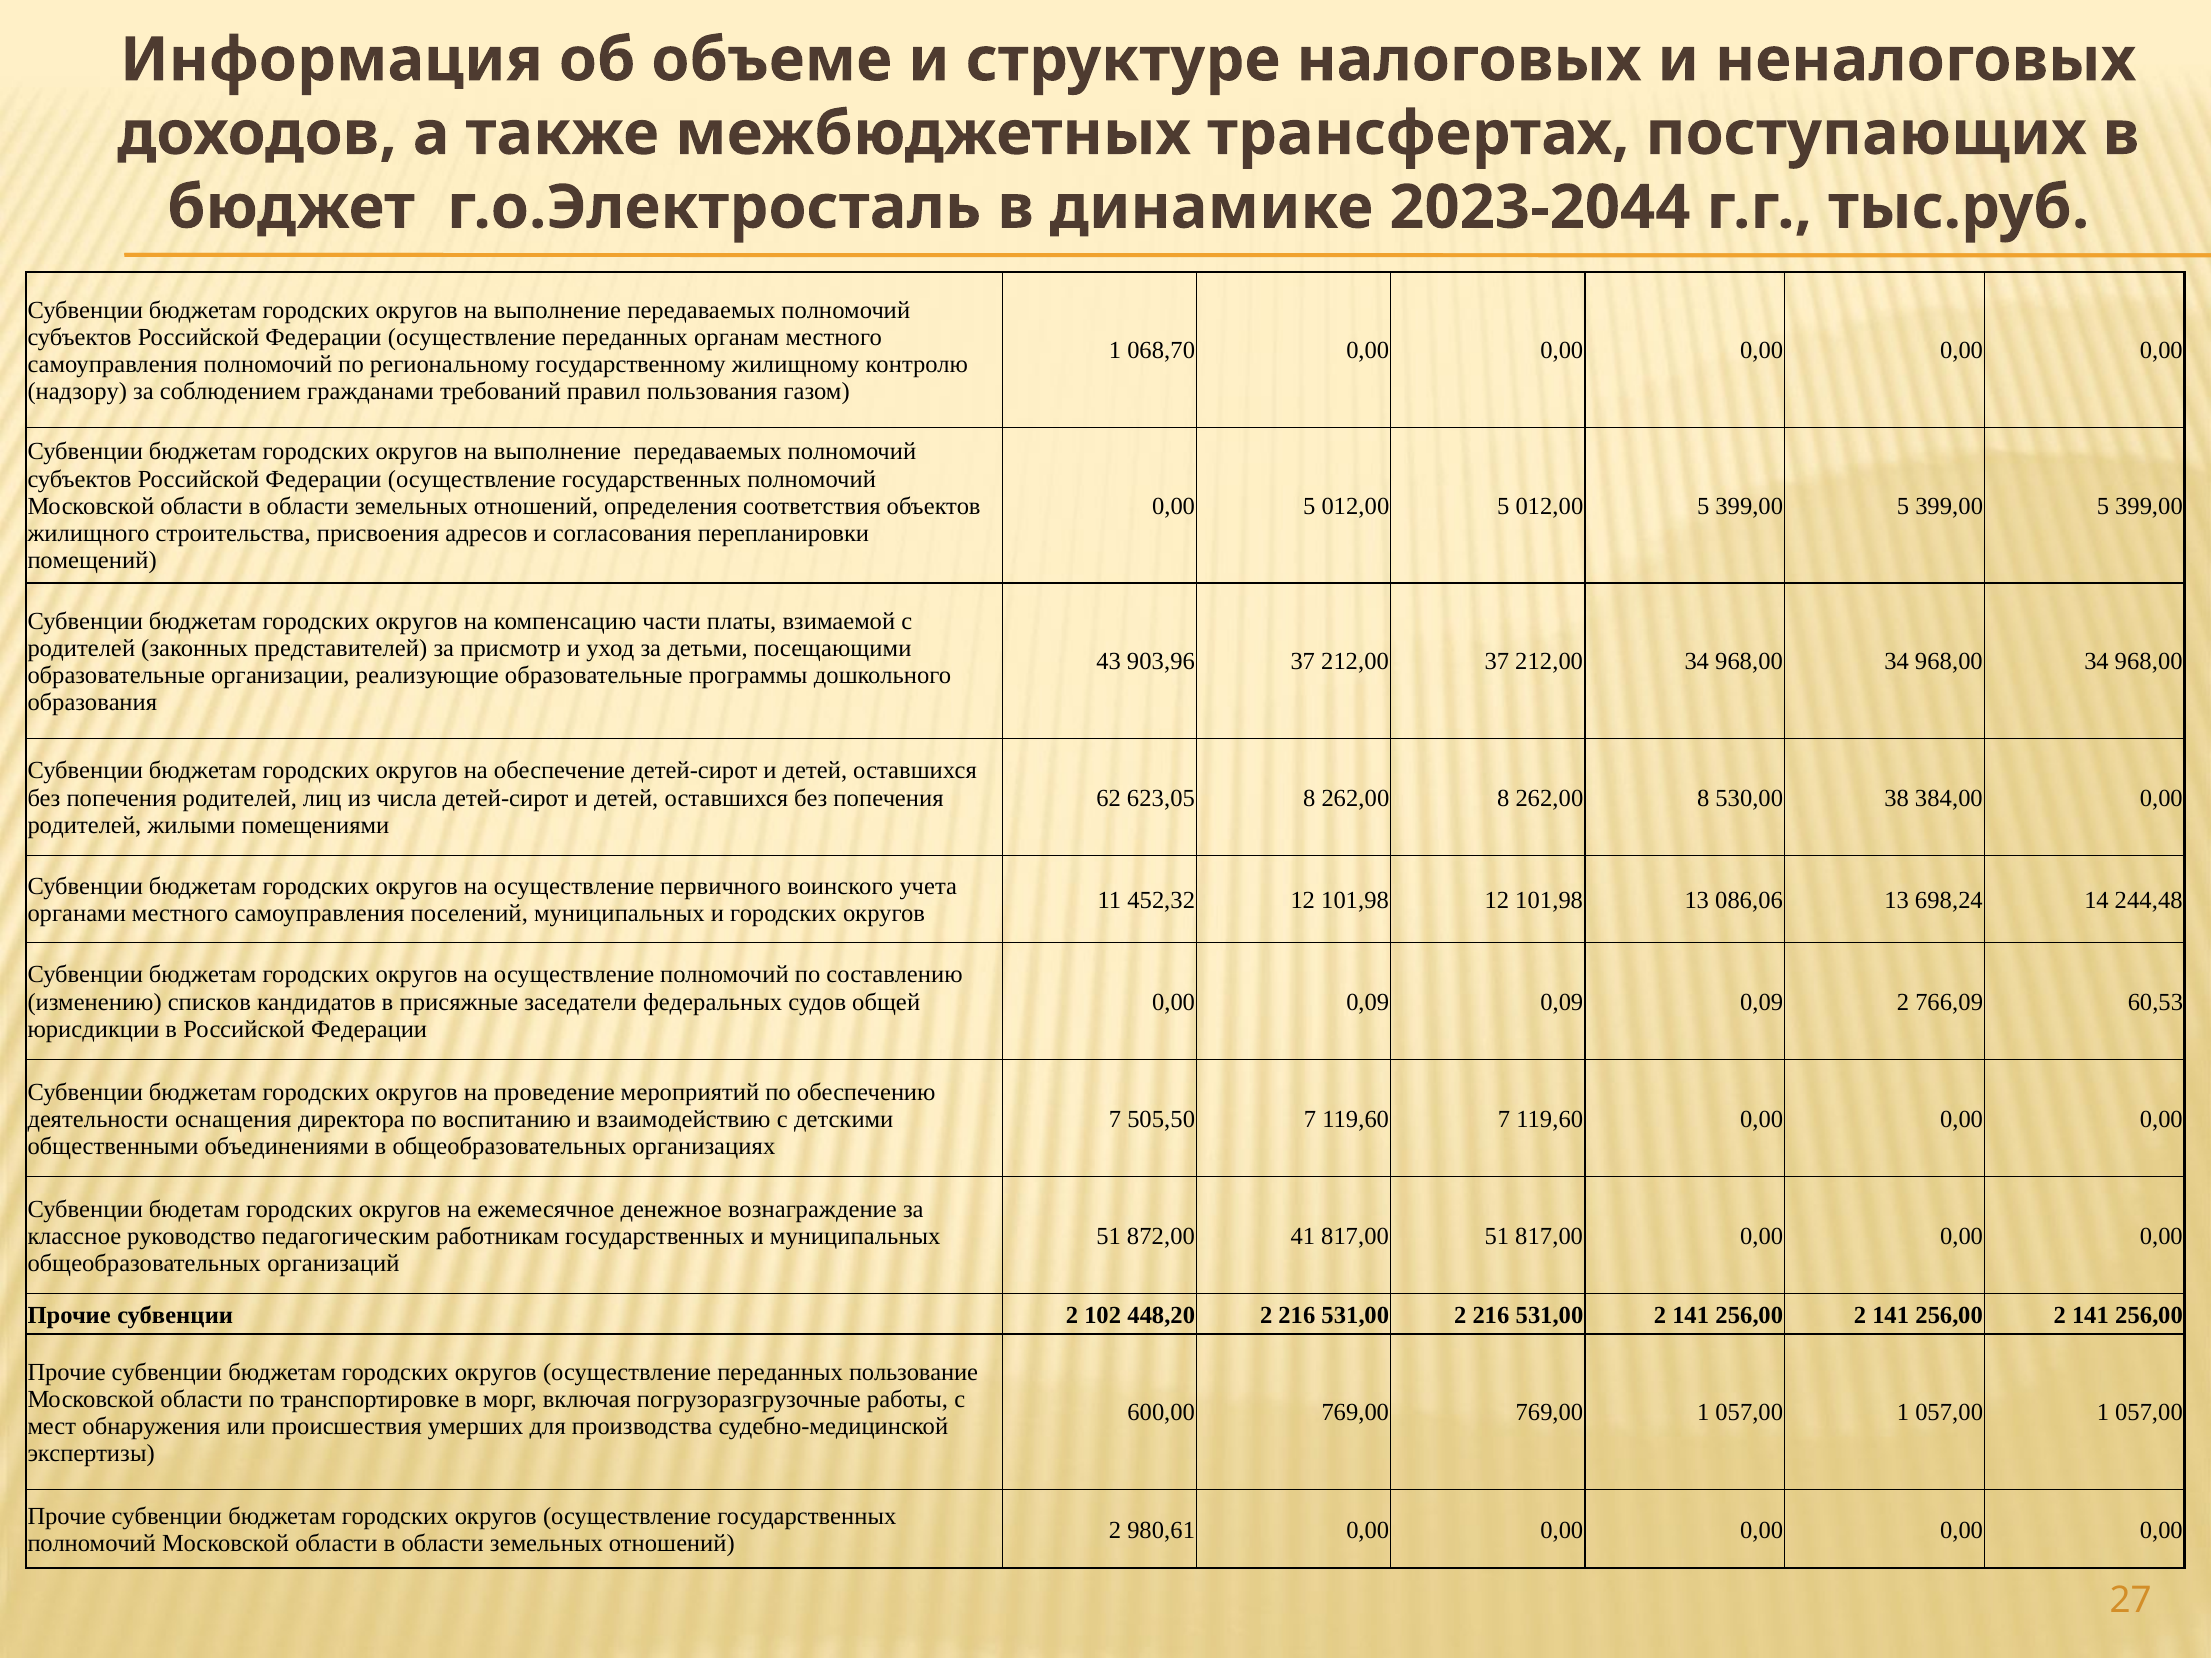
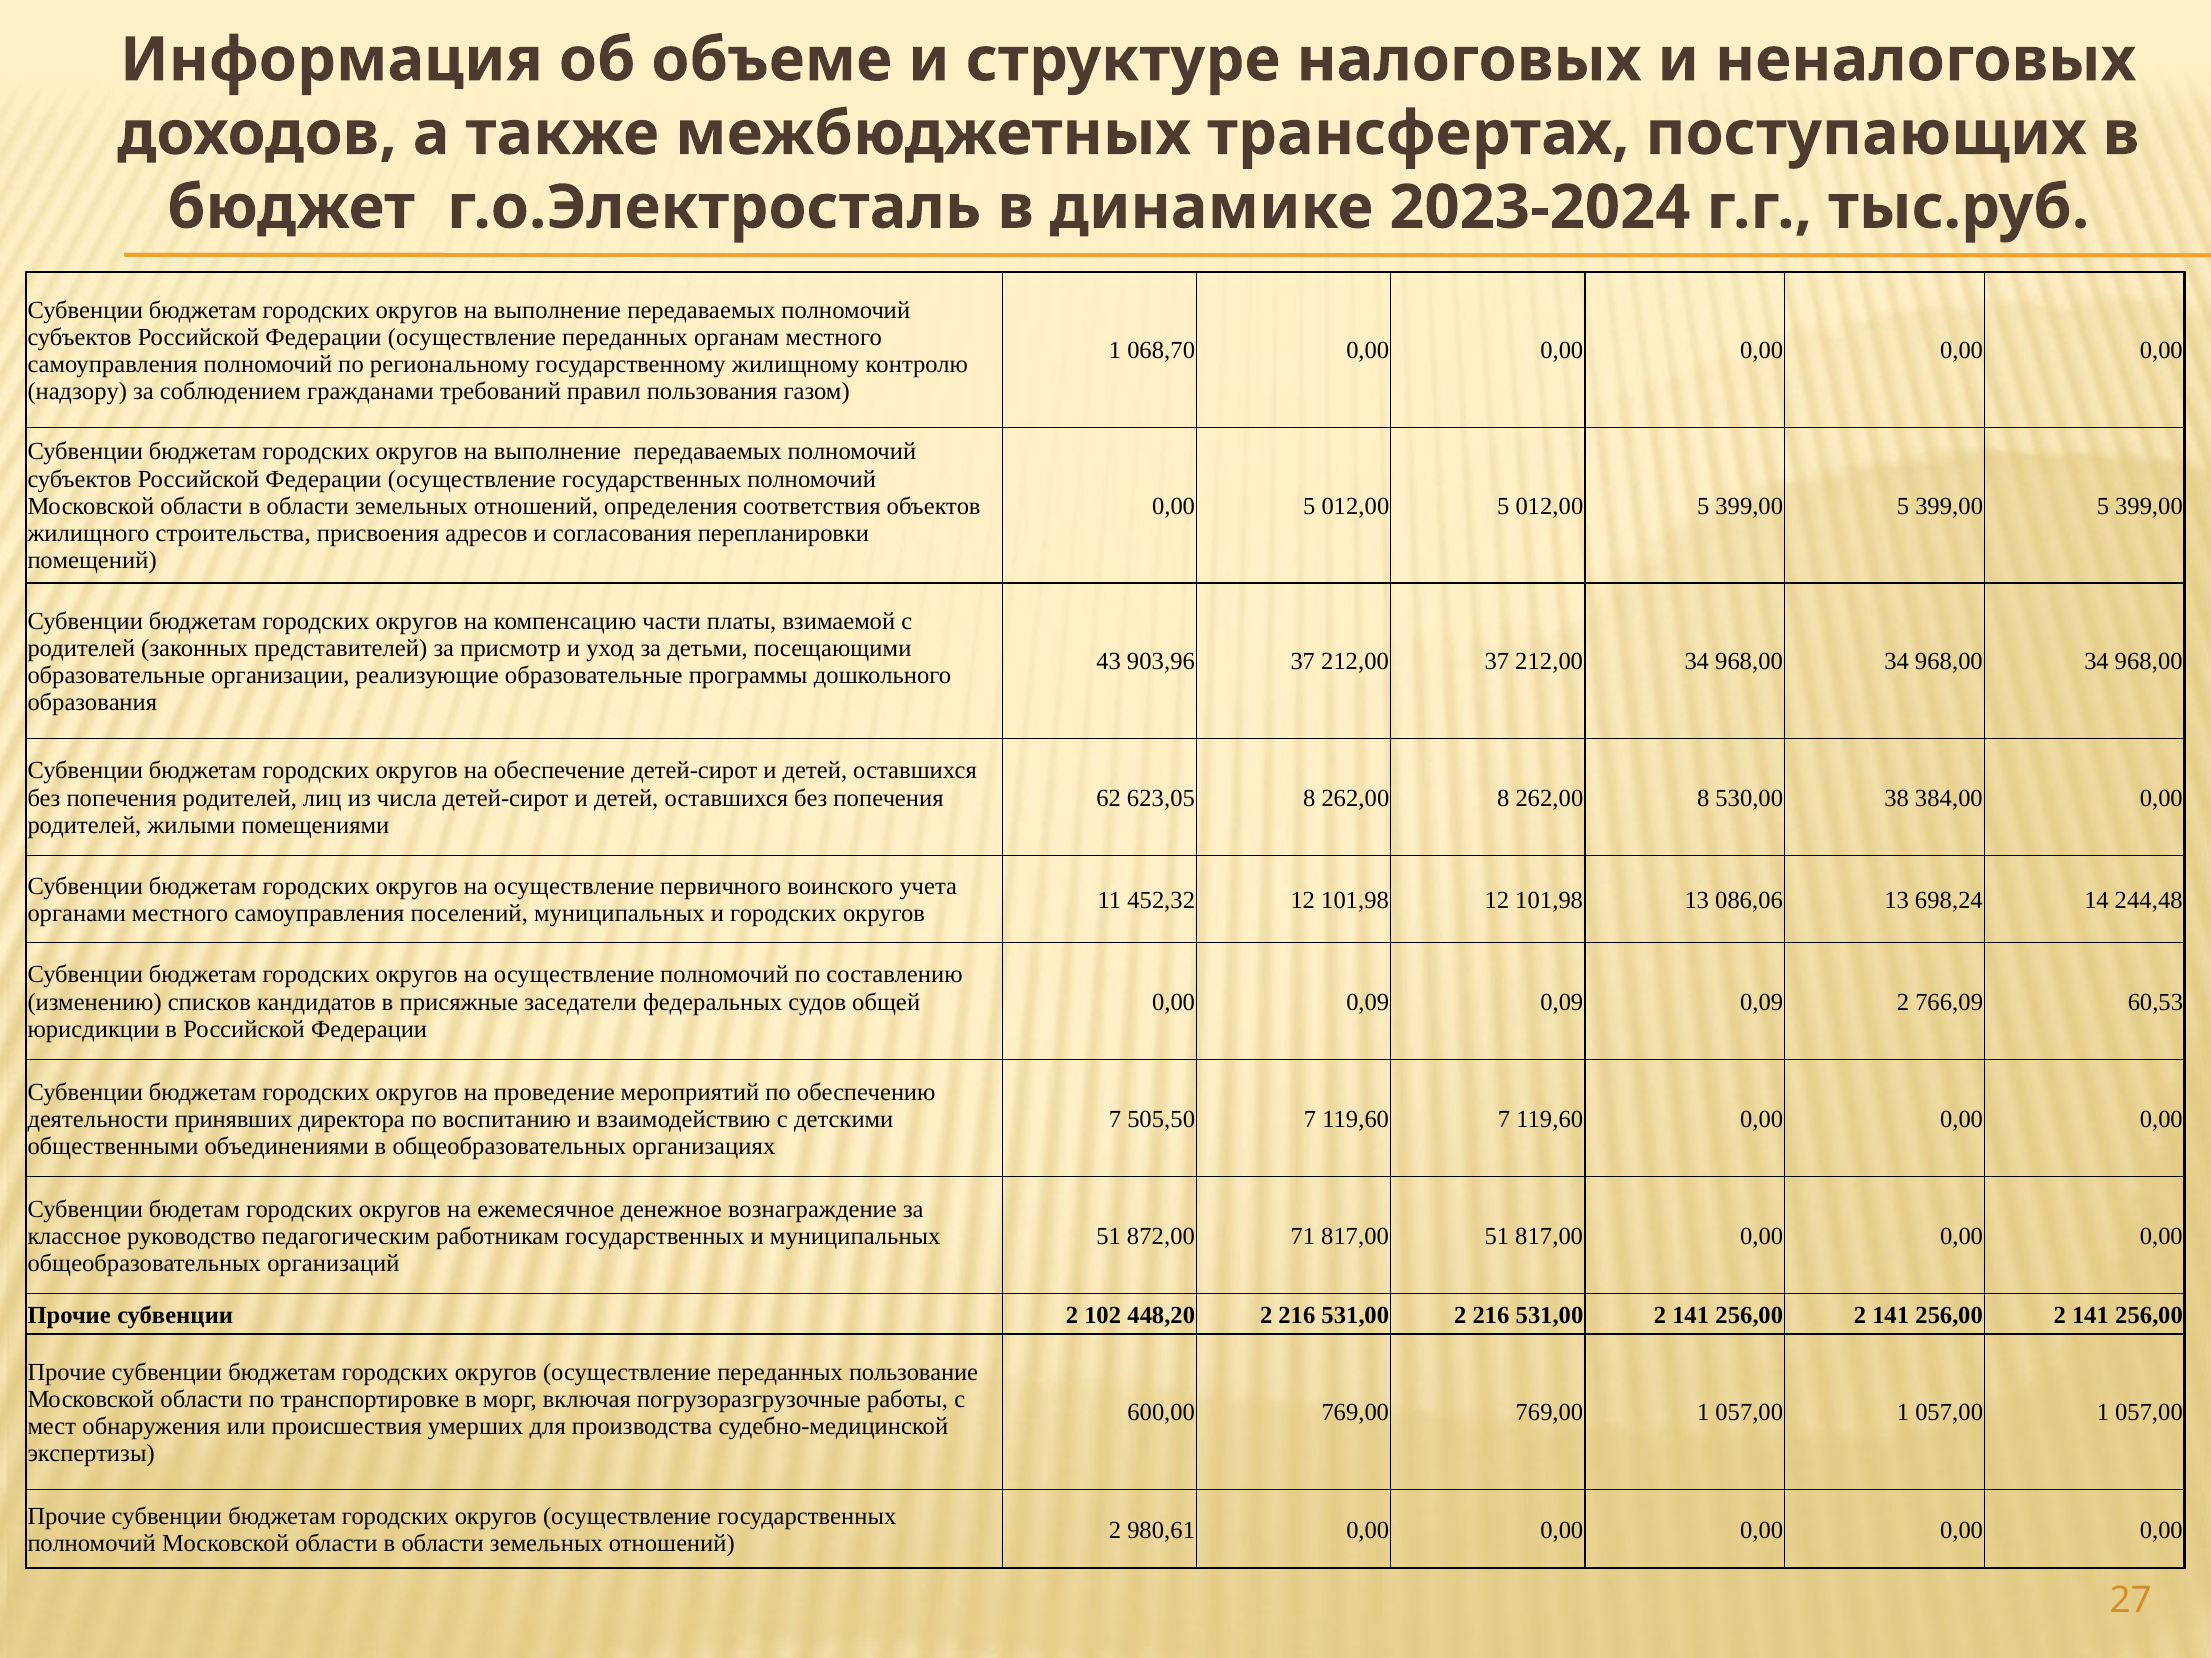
2023-2044: 2023-2044 -> 2023-2024
оснащения: оснащения -> принявших
41: 41 -> 71
